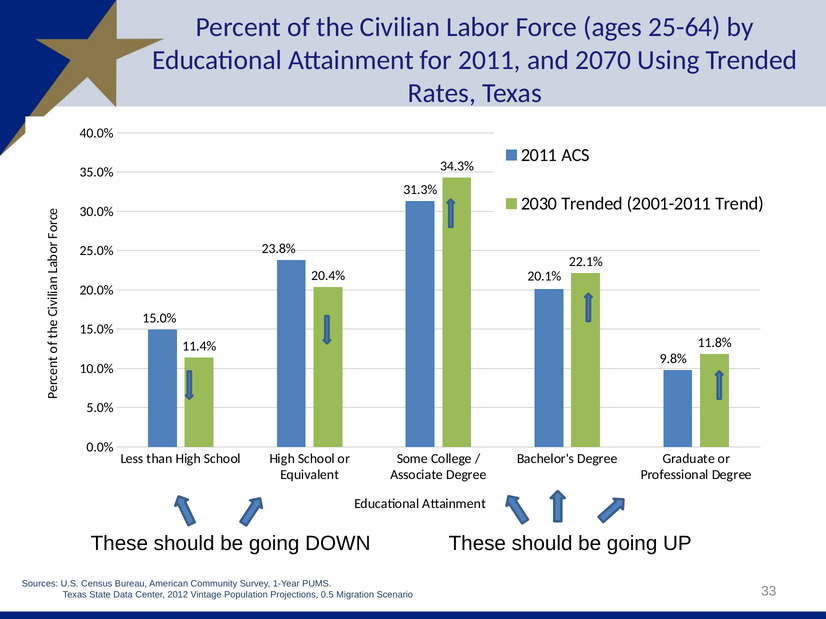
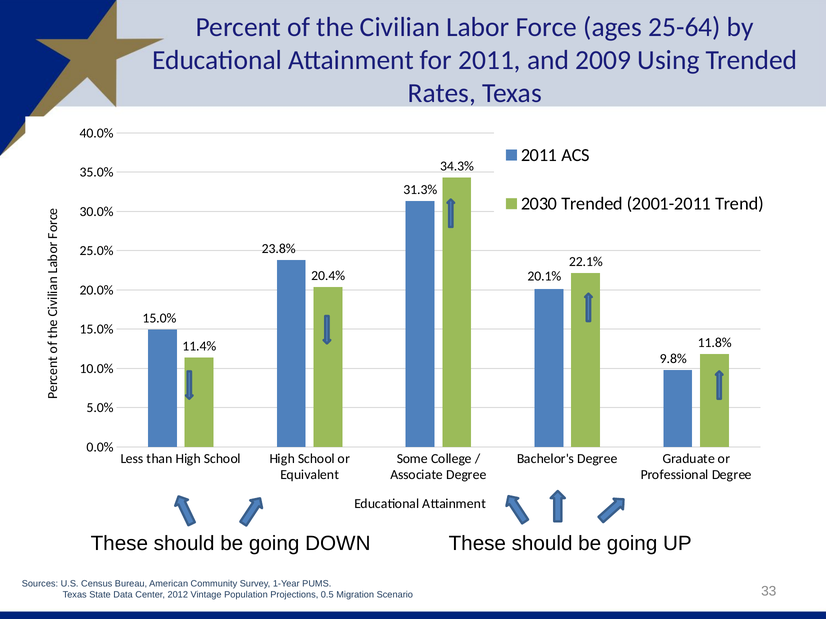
2070: 2070 -> 2009
